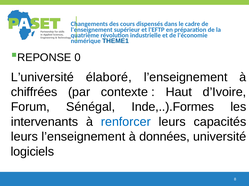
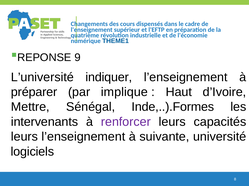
0: 0 -> 9
élaboré: élaboré -> indiquer
chiffrées: chiffrées -> préparer
contexte: contexte -> implique
Forum: Forum -> Mettre
renforcer colour: blue -> purple
données: données -> suivante
